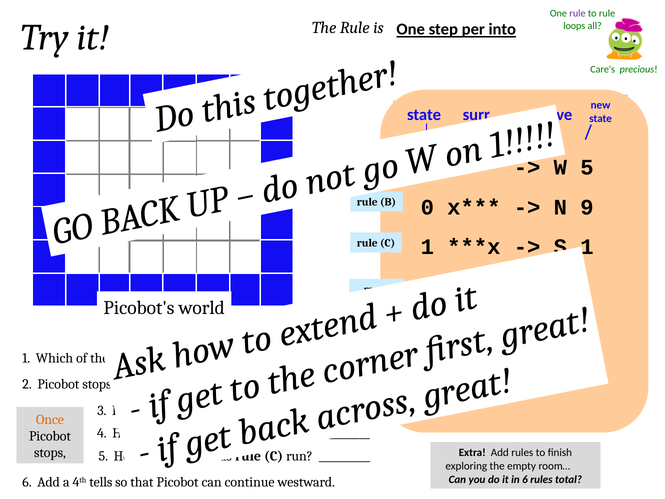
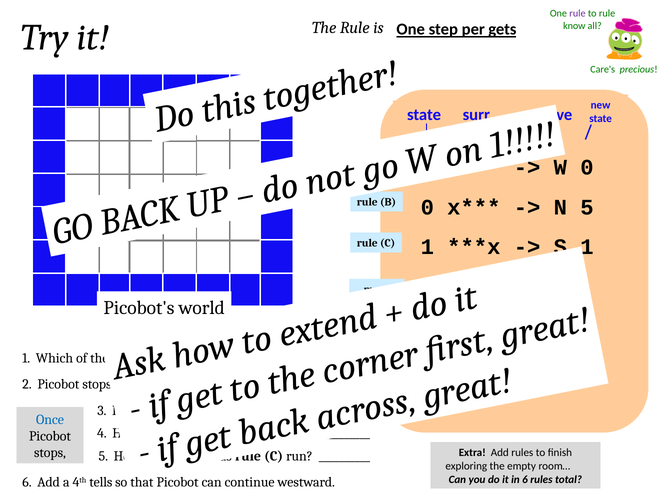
loops: loops -> know
into: into -> gets
5 at (587, 167): 5 -> 0
9 at (587, 207): 9 -> 5
Once colour: orange -> blue
